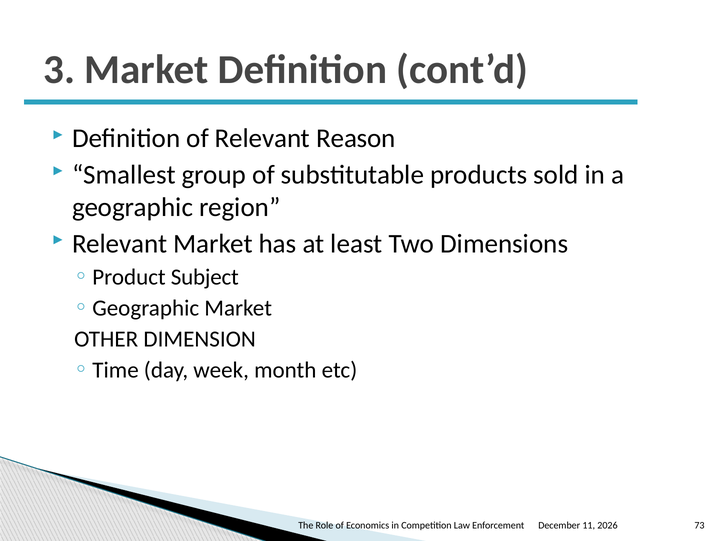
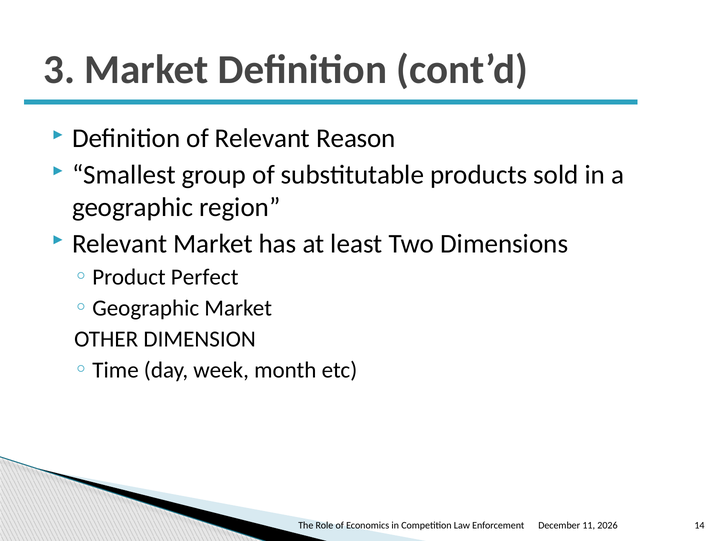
Subject: Subject -> Perfect
73: 73 -> 14
